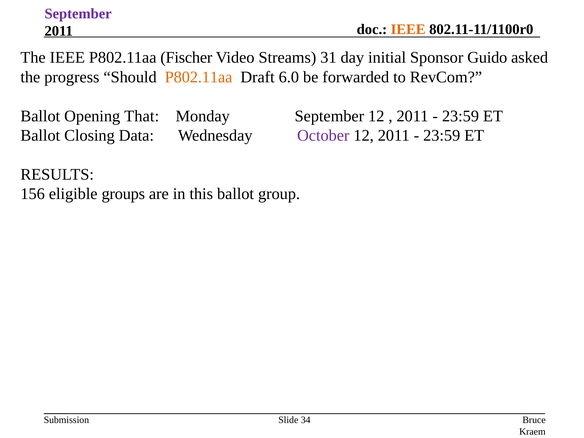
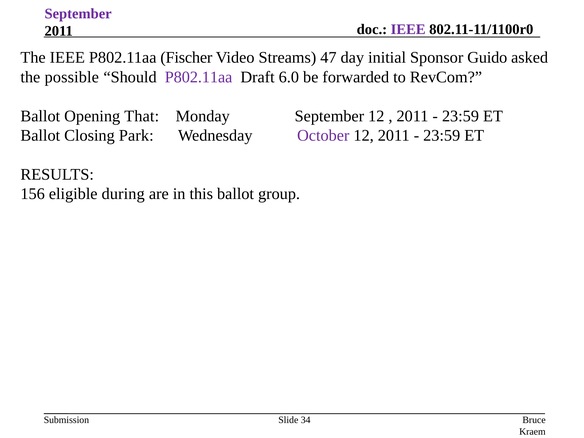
IEEE at (408, 29) colour: orange -> purple
31: 31 -> 47
progress: progress -> possible
P802.11aa at (199, 77) colour: orange -> purple
Data: Data -> Park
groups: groups -> during
